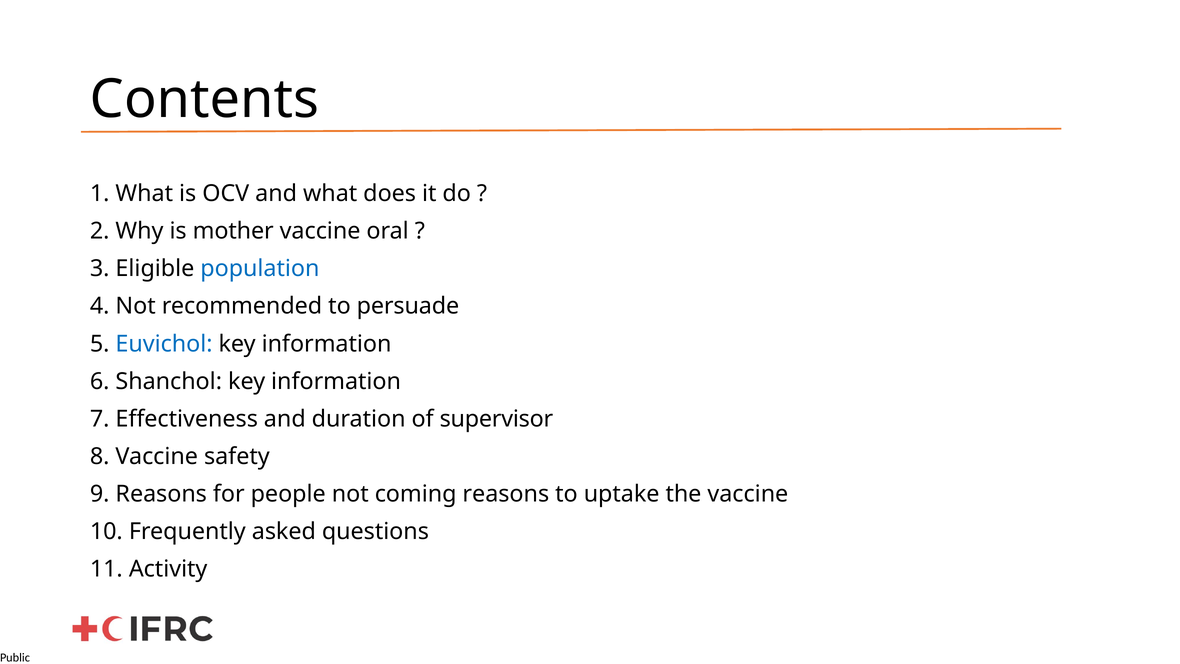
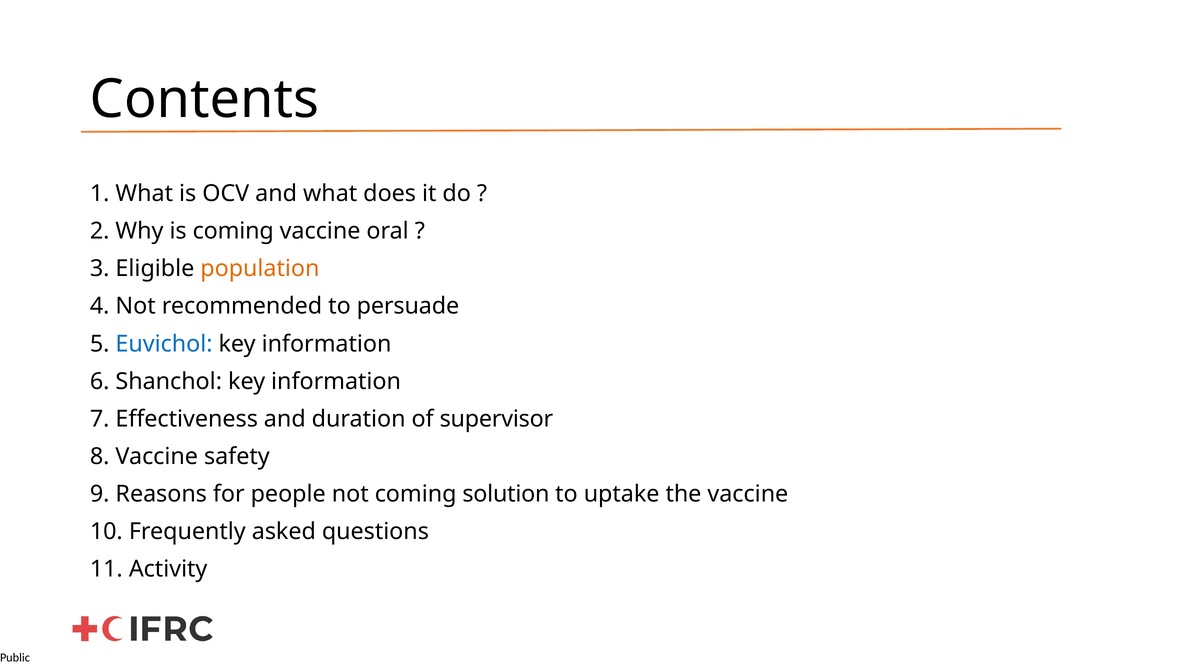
is mother: mother -> coming
population colour: blue -> orange
coming reasons: reasons -> solution
